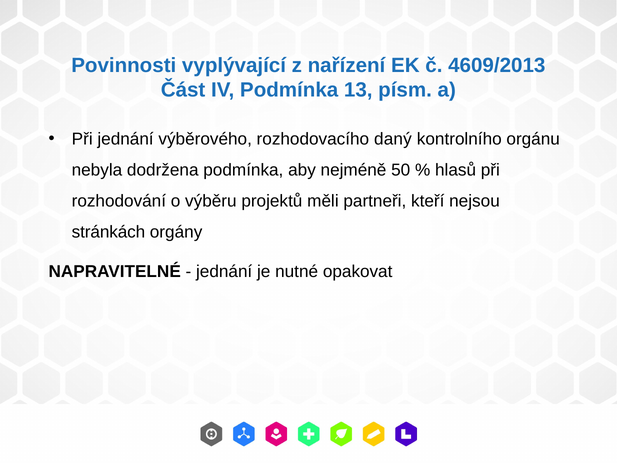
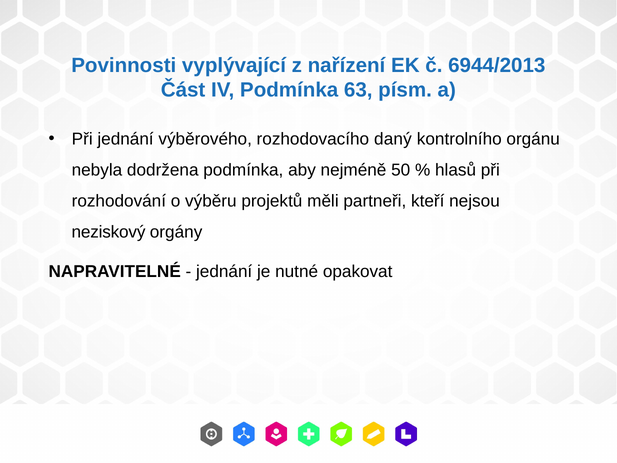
4609/2013: 4609/2013 -> 6944/2013
13: 13 -> 63
stránkách: stránkách -> neziskový
